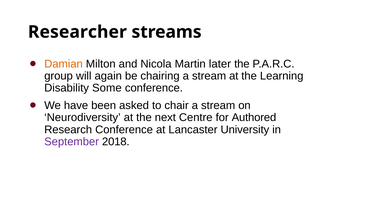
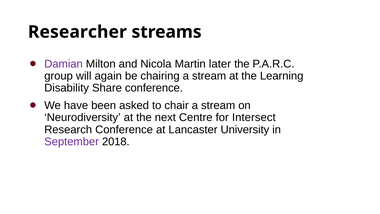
Damian colour: orange -> purple
Some: Some -> Share
Authored: Authored -> Intersect
